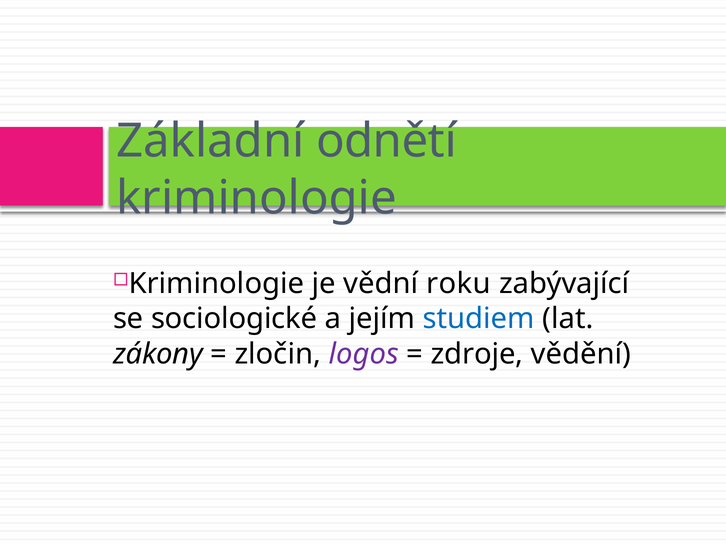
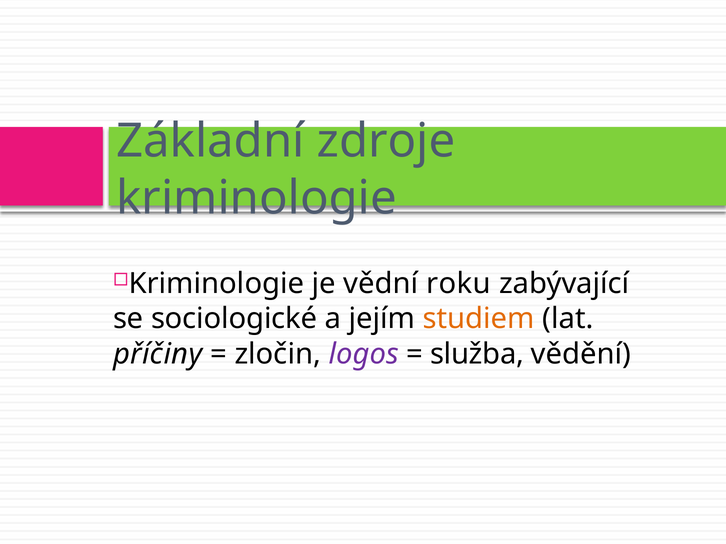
odnětí: odnětí -> zdroje
studiem colour: blue -> orange
zákony: zákony -> příčiny
zdroje: zdroje -> služba
